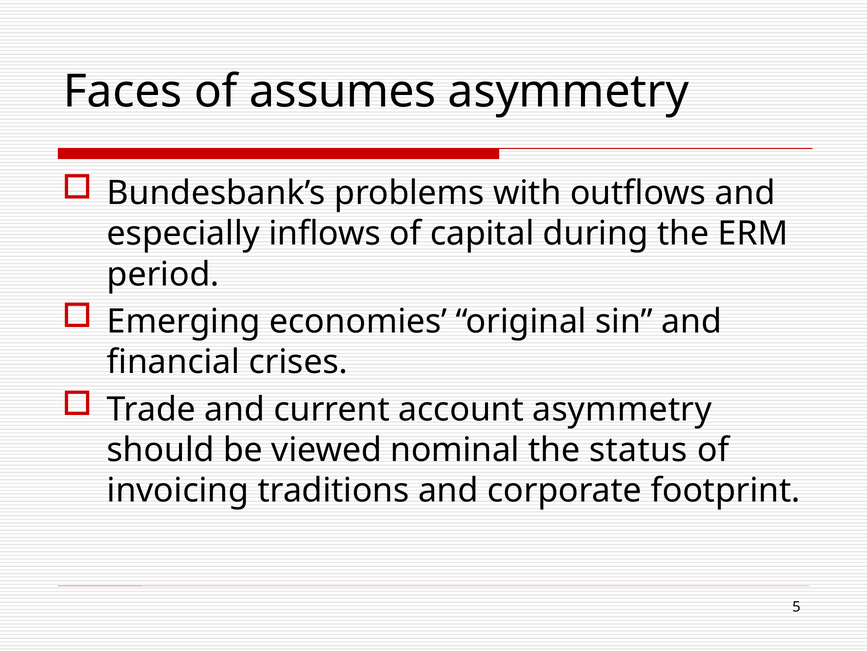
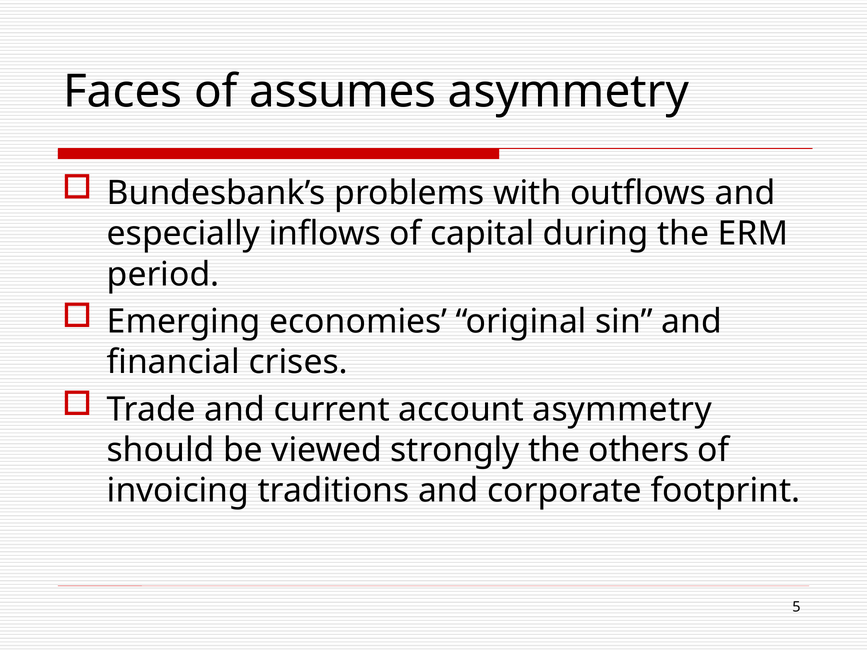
nominal: nominal -> strongly
status: status -> others
